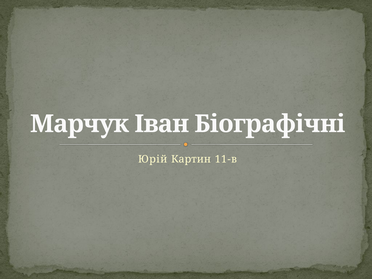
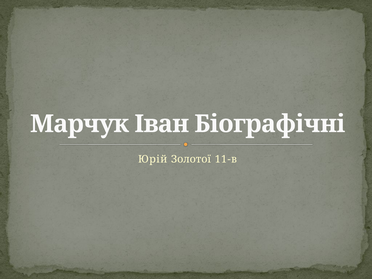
Картин: Картин -> Золотої
